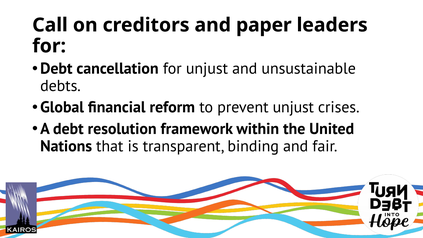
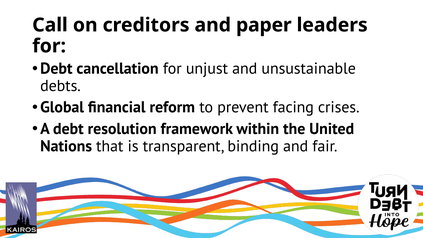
prevent unjust: unjust -> facing
